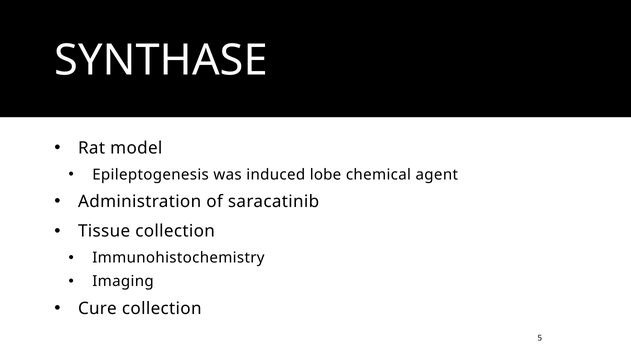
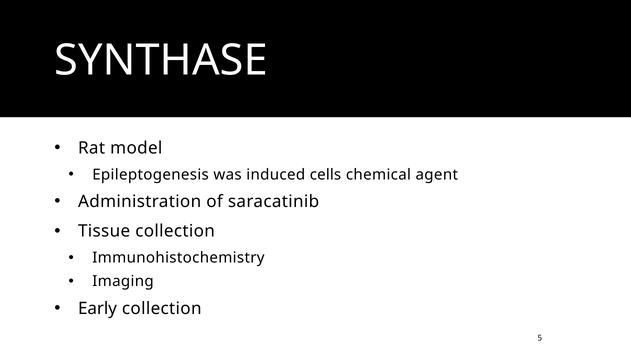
lobe: lobe -> cells
Cure: Cure -> Early
